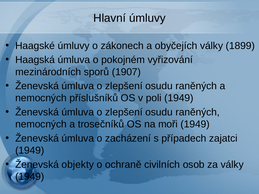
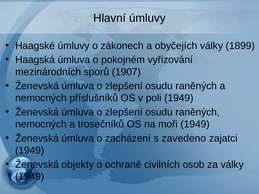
případech: případech -> zavedeno
